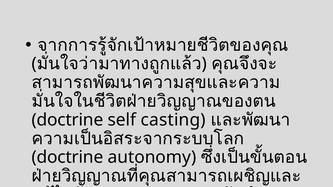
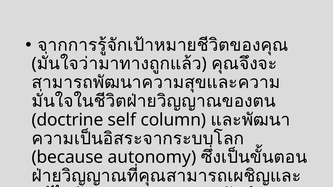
casting: casting -> column
doctrine at (67, 157): doctrine -> because
